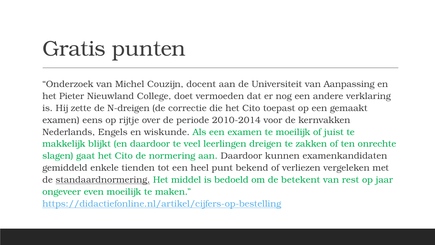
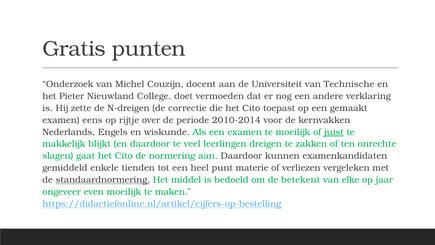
Aanpassing: Aanpassing -> Technische
juist underline: none -> present
bekend: bekend -> materie
rest: rest -> elke
